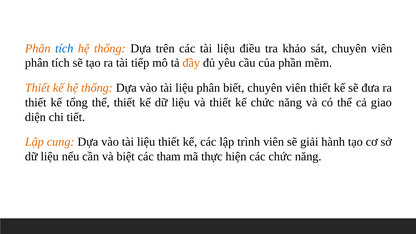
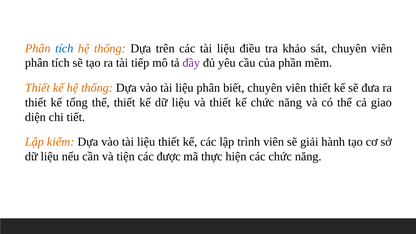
đầy colour: orange -> purple
cung: cung -> kiểm
biệt: biệt -> tiện
tham: tham -> được
